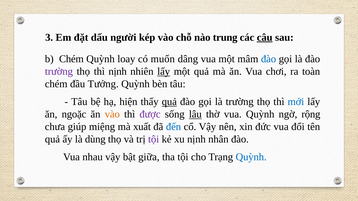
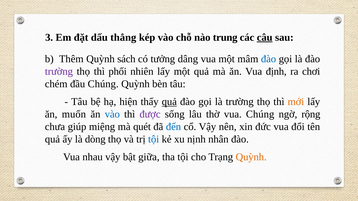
người: người -> thẳng
b Chém: Chém -> Thêm
loay: loay -> sách
muốn: muốn -> tưởng
thì nịnh: nịnh -> phối
lấy at (164, 72) underline: present -> none
chơi: chơi -> định
toàn: toàn -> chơi
đầu Tưởng: Tưởng -> Chúng
mới colour: blue -> orange
ngoặc: ngoặc -> muốn
vào at (112, 114) colour: orange -> blue
lâu underline: present -> none
vua Quỳnh: Quỳnh -> Chúng
xuất: xuất -> quét
dùng: dùng -> dòng
tội at (154, 140) colour: purple -> blue
Quỳnh at (251, 157) colour: blue -> orange
